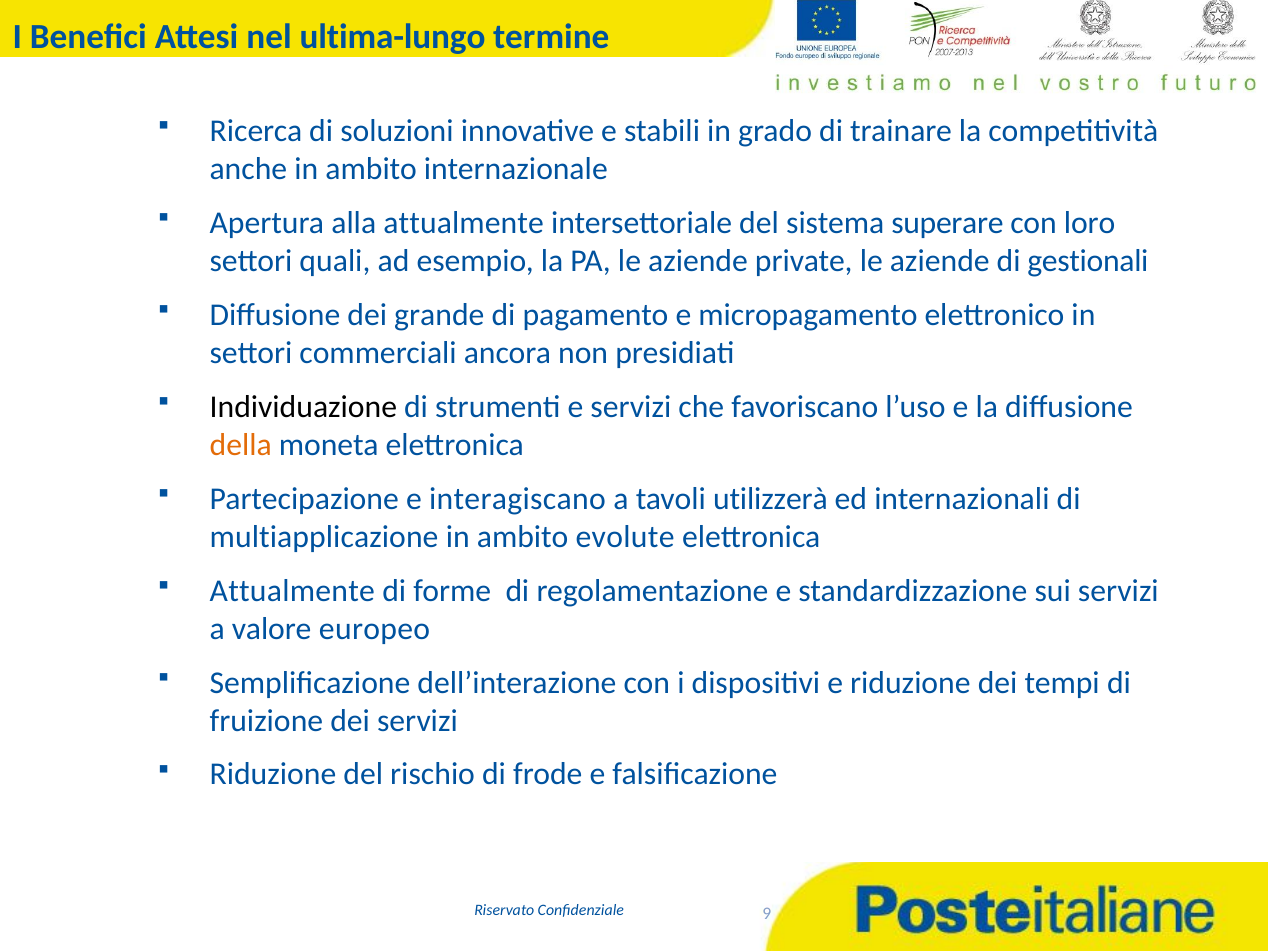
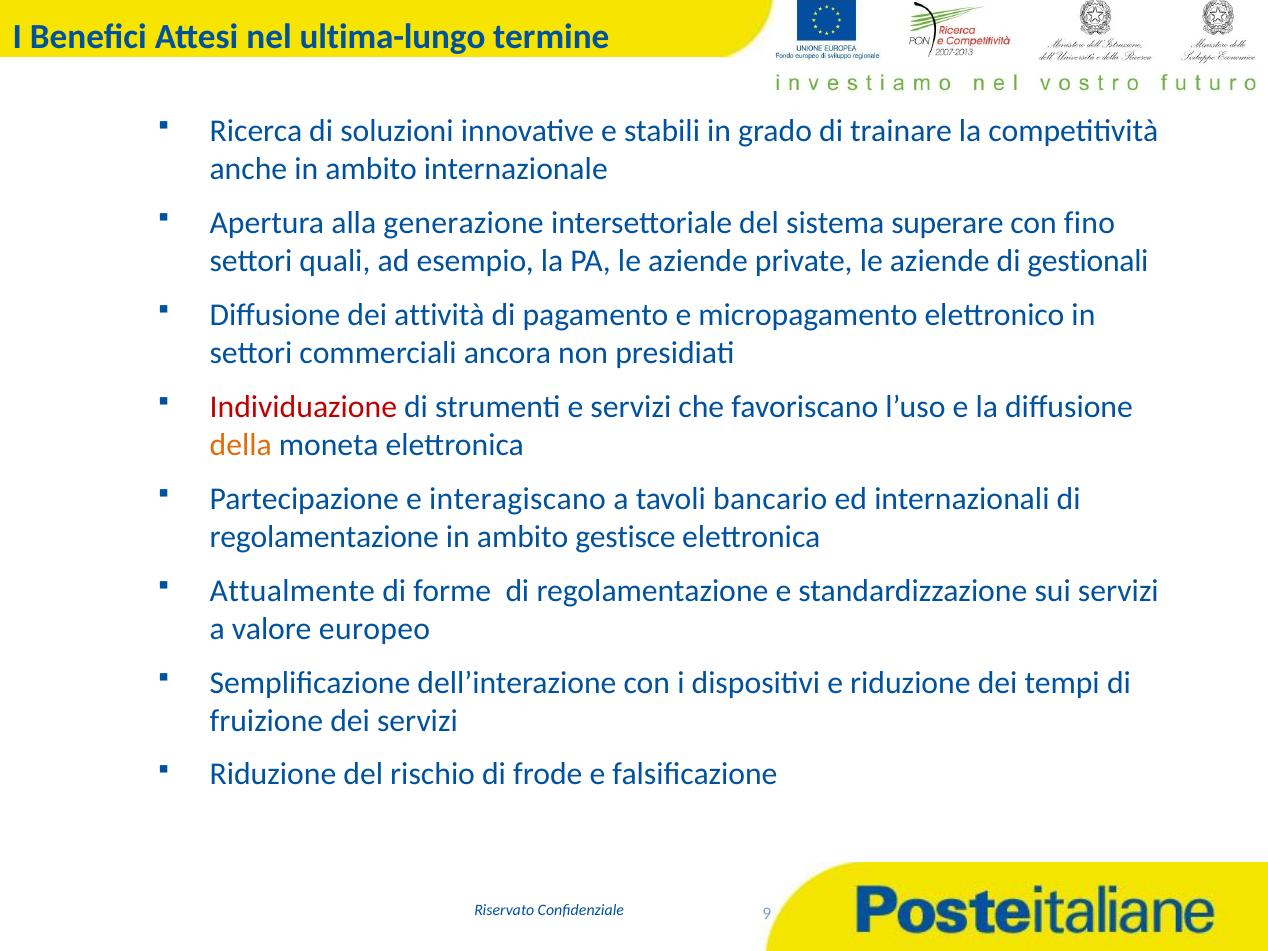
alla attualmente: attualmente -> generazione
loro: loro -> fino
grande: grande -> attività
Individuazione colour: black -> red
utilizzerà: utilizzerà -> bancario
multiapplicazione at (324, 537): multiapplicazione -> regolamentazione
evolute: evolute -> gestisce
